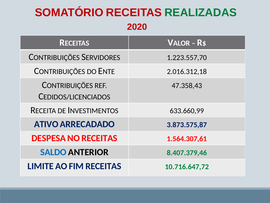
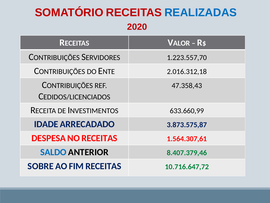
REALIZADAS colour: green -> blue
ATIVO: ATIVO -> IDADE
LIMITE: LIMITE -> SOBRE
